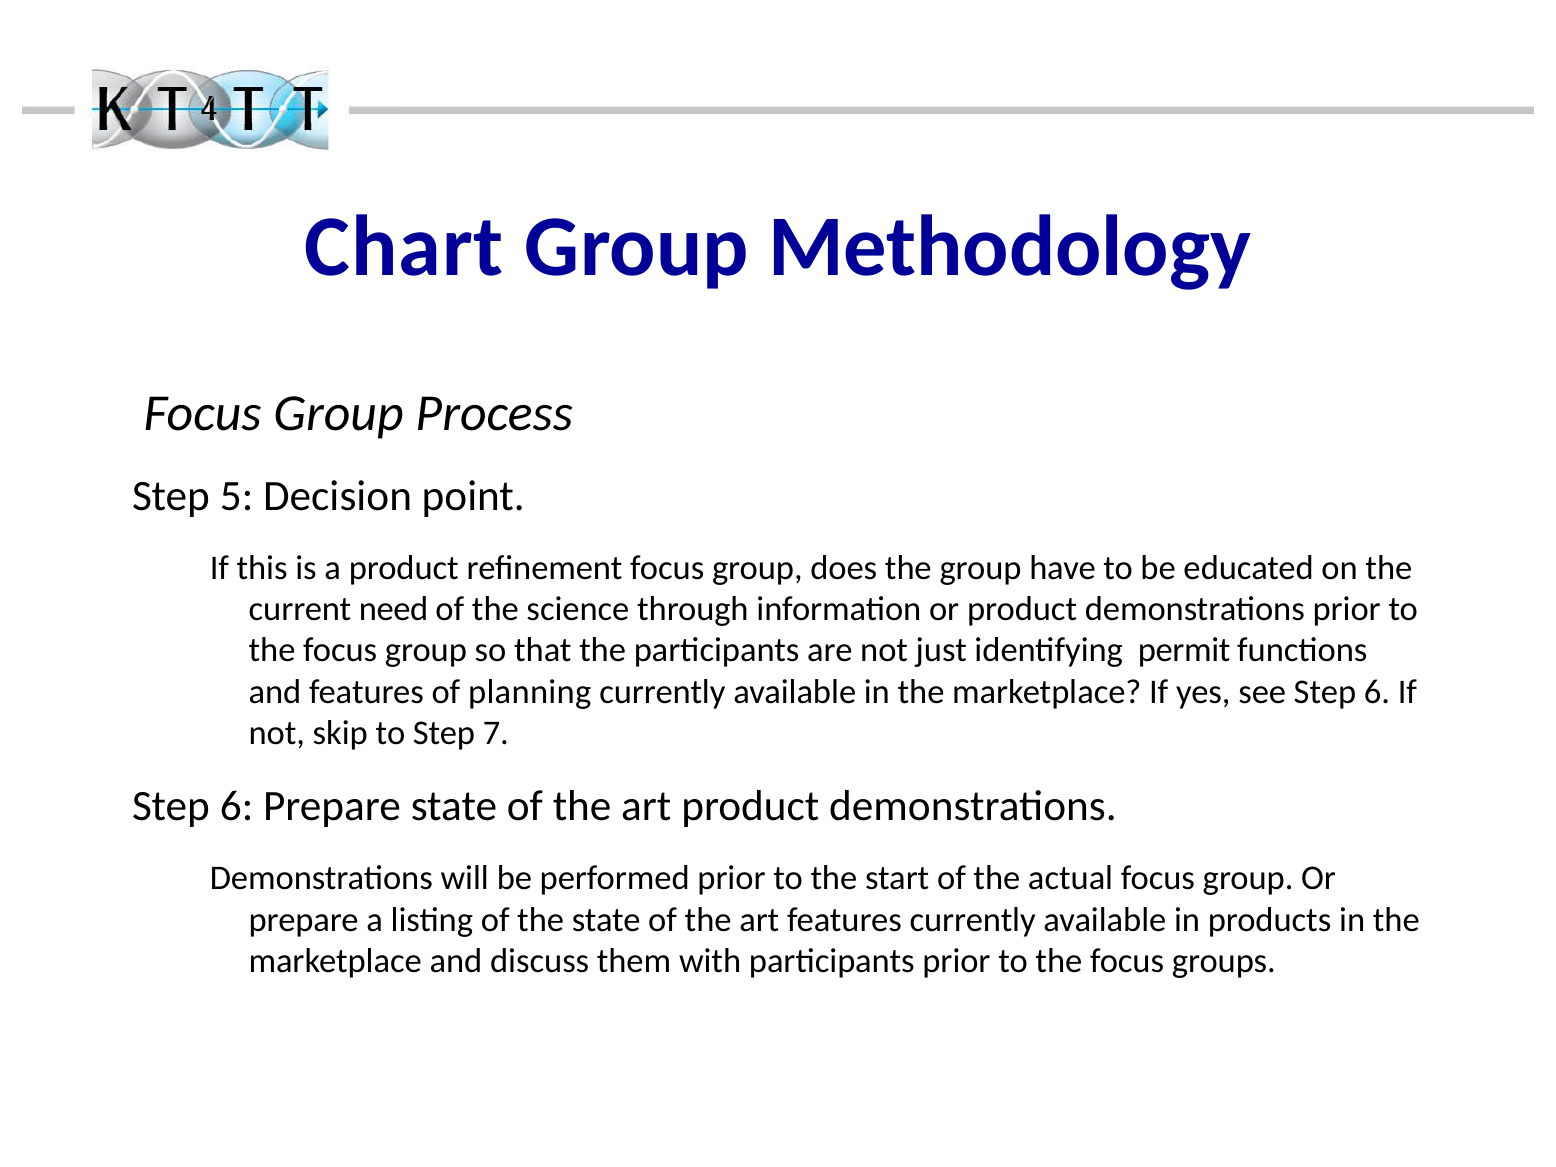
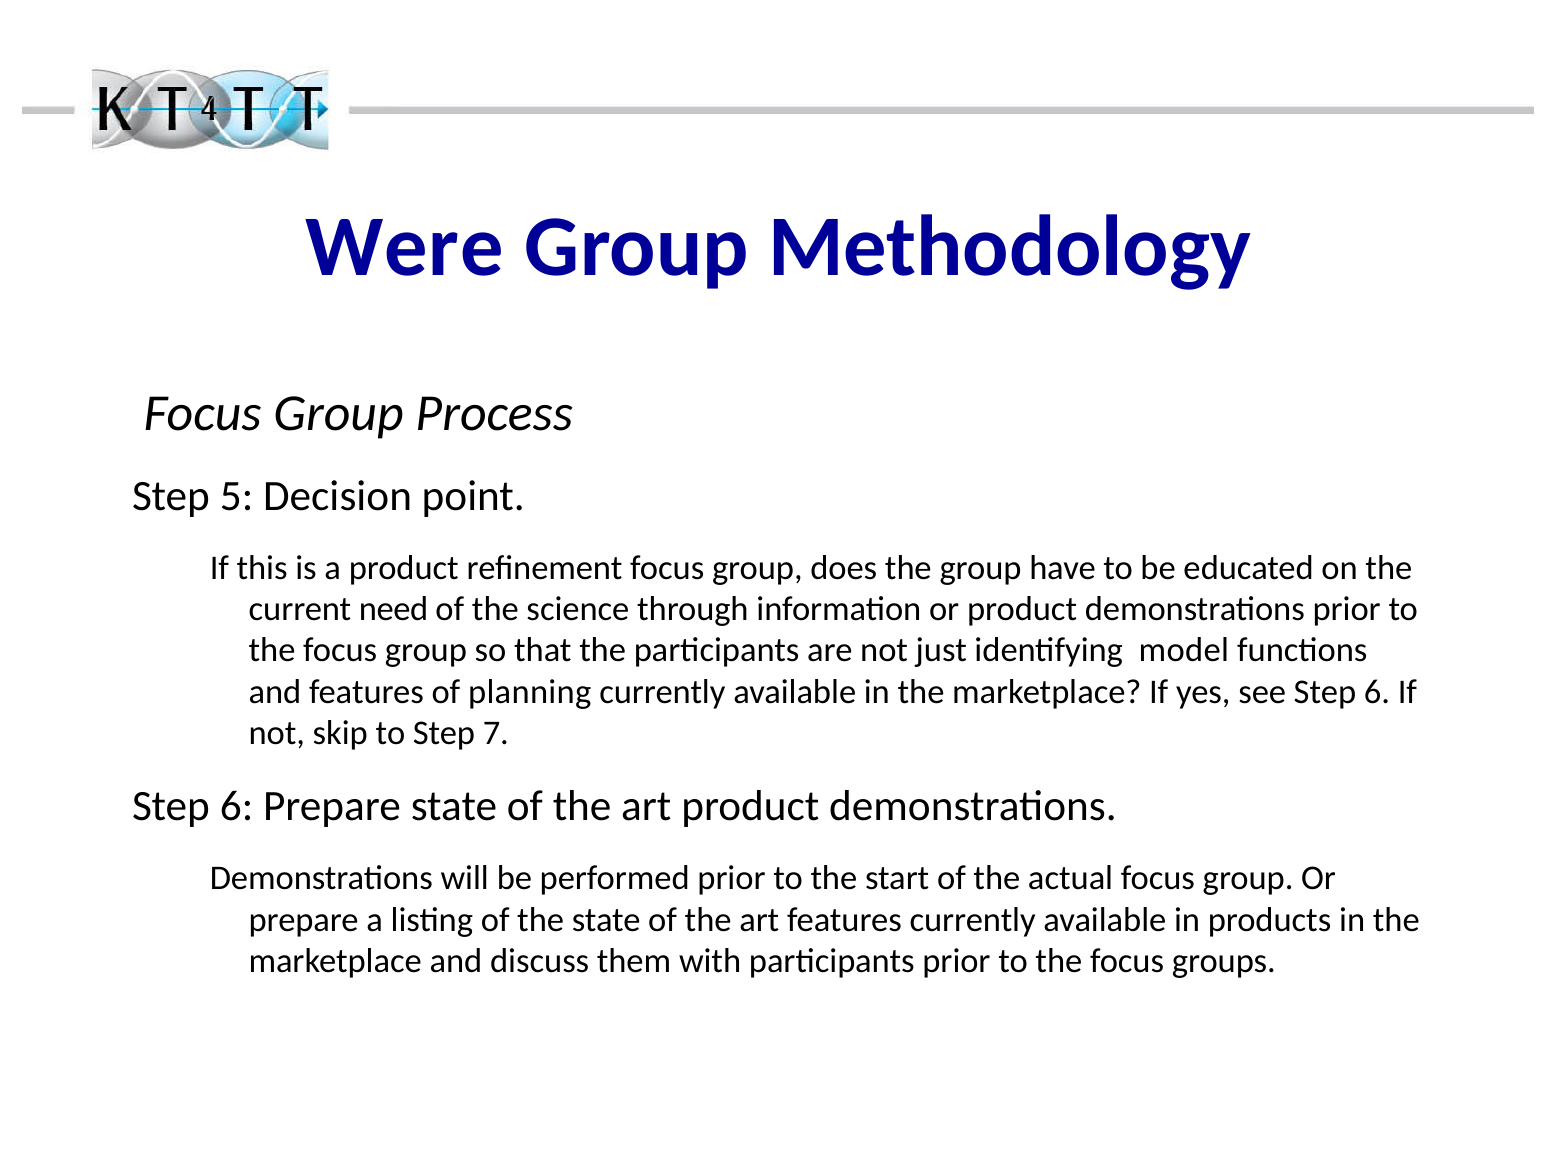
Chart: Chart -> Were
permit: permit -> model
